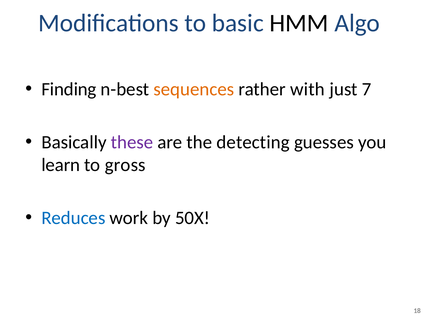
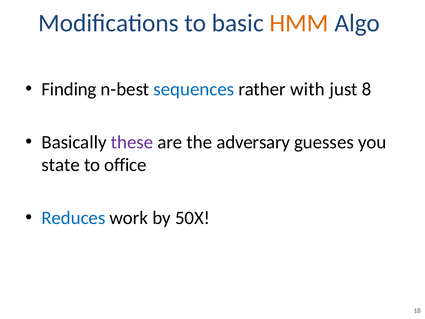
HMM colour: black -> orange
sequences colour: orange -> blue
7: 7 -> 8
detecting: detecting -> adversary
learn: learn -> state
gross: gross -> office
